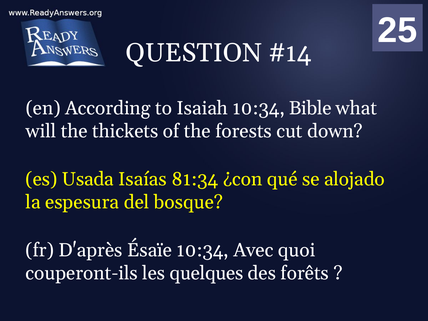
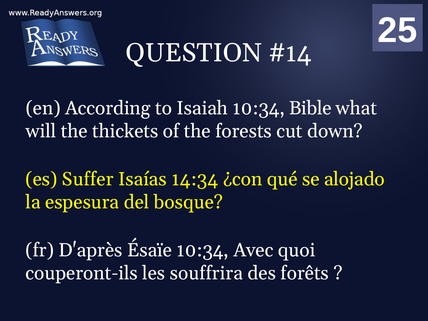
Usada: Usada -> Suffer
81:34: 81:34 -> 14:34
quelques: quelques -> souffrira
